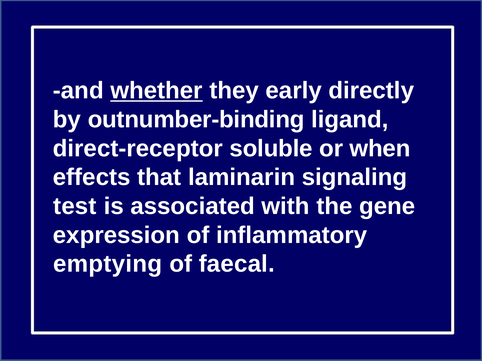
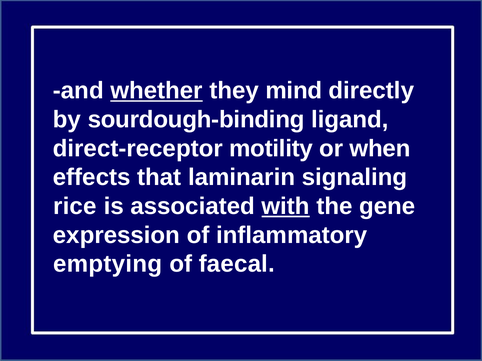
early: early -> mind
outnumber-binding: outnumber-binding -> sourdough-binding
soluble: soluble -> motility
test: test -> rice
with underline: none -> present
